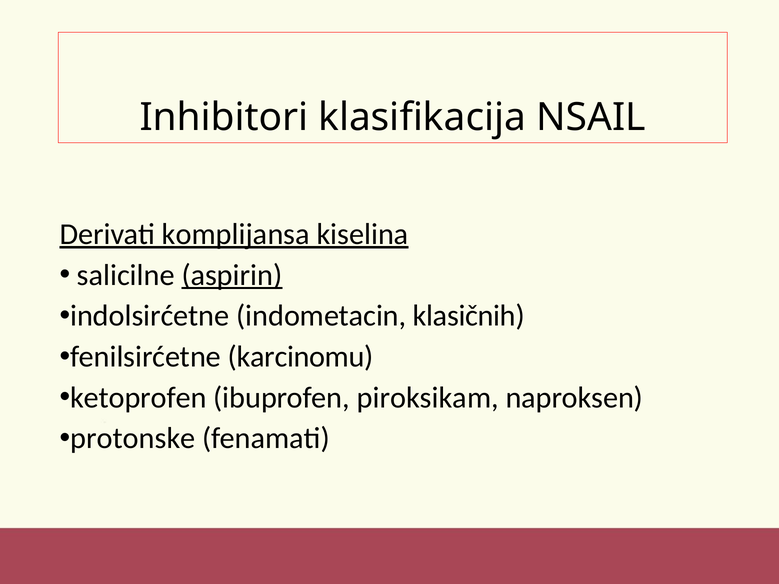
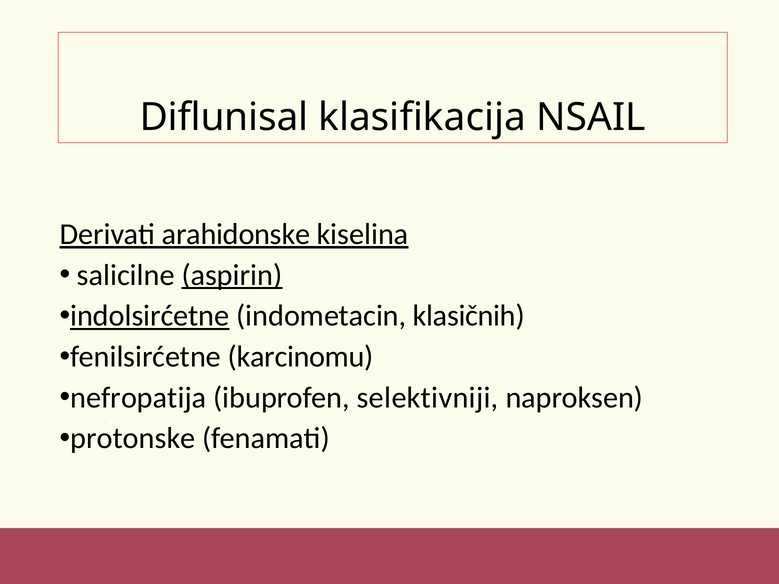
Inhibitori: Inhibitori -> Diflunisal
komplijansa: komplijansa -> arahidonske
indolsirćetne underline: none -> present
ketoprofen: ketoprofen -> nefropatija
piroksikam: piroksikam -> selektivniji
